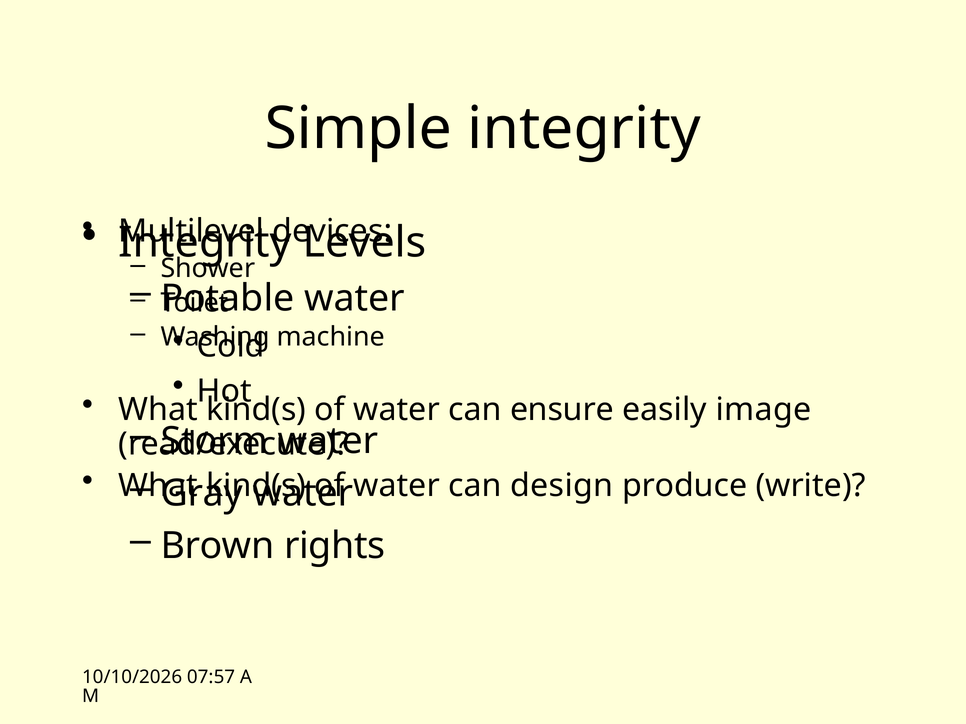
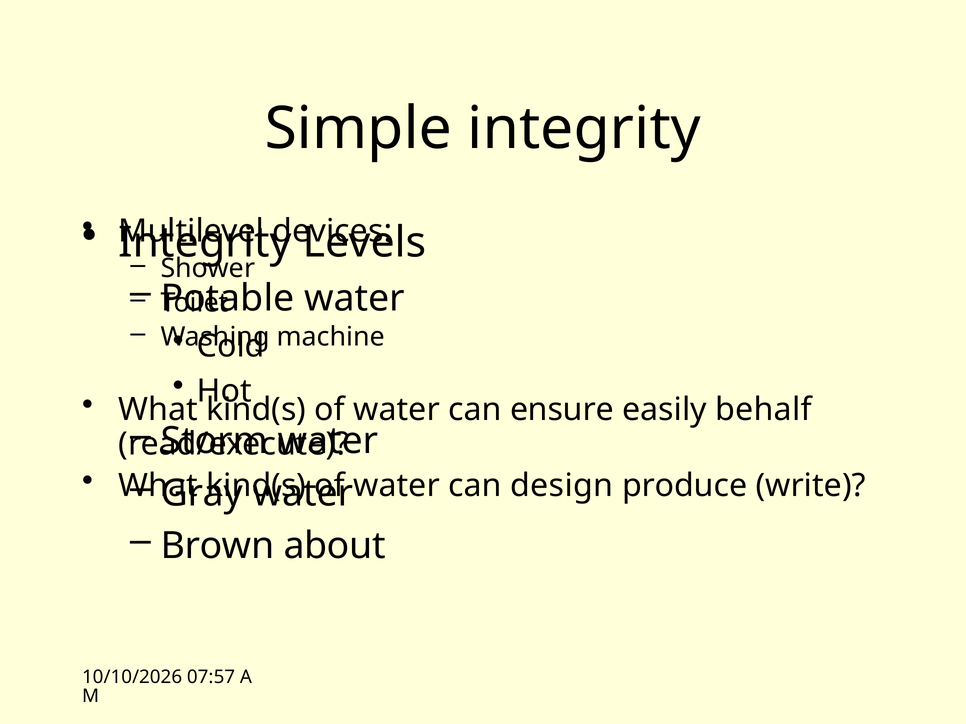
image: image -> behalf
rights: rights -> about
